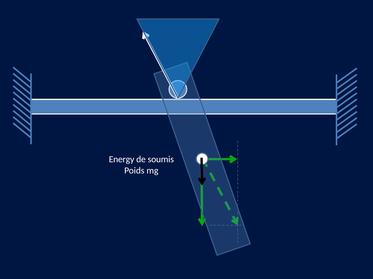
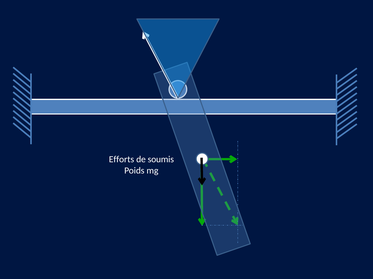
Energy: Energy -> Efforts
